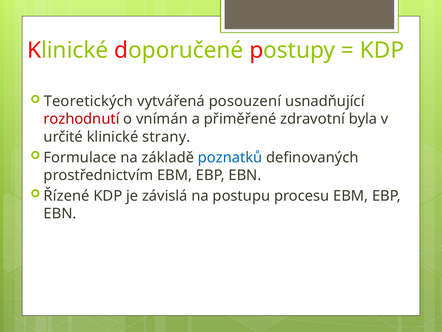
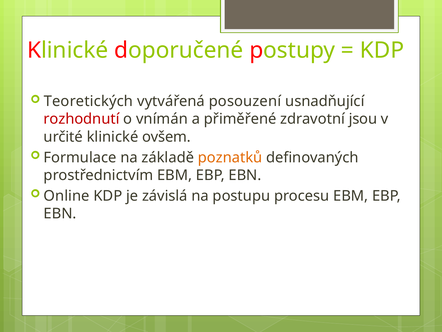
byla: byla -> jsou
strany: strany -> ovšem
poznatků colour: blue -> orange
Řízené: Řízené -> Online
